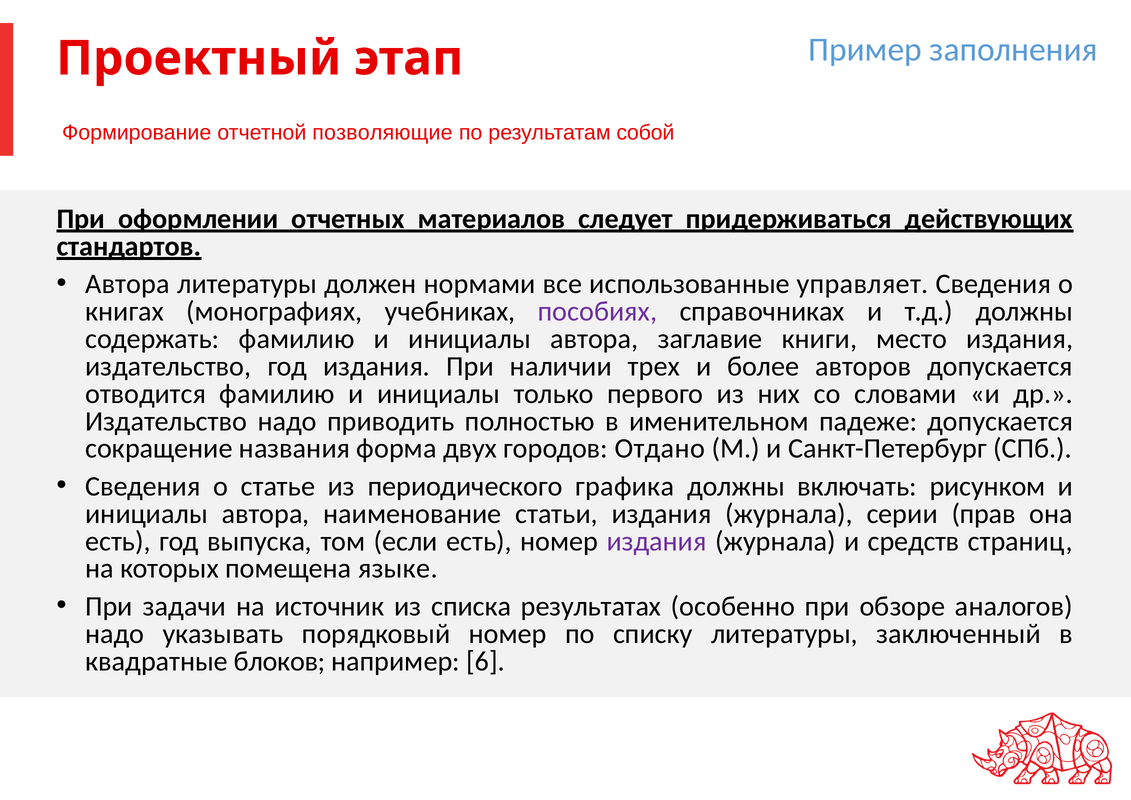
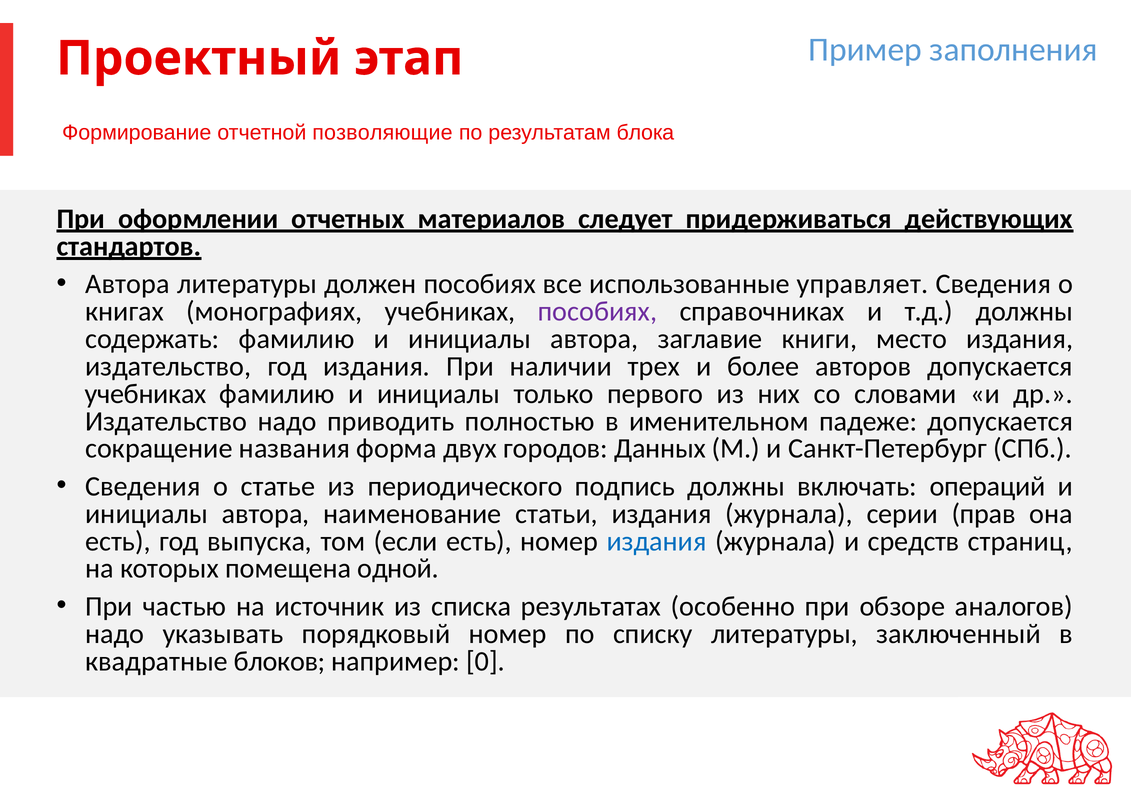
собой: собой -> блока
должен нормами: нормами -> пособиях
отводится at (146, 394): отводится -> учебниках
Отдано: Отдано -> Данных
графика: графика -> подпись
рисунком: рисунком -> операций
издания at (657, 541) colour: purple -> blue
языке: языке -> одной
задачи: задачи -> частью
6: 6 -> 0
